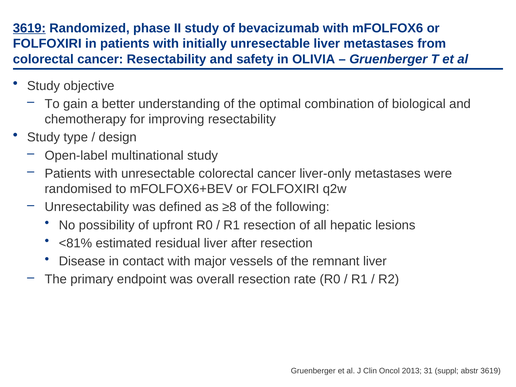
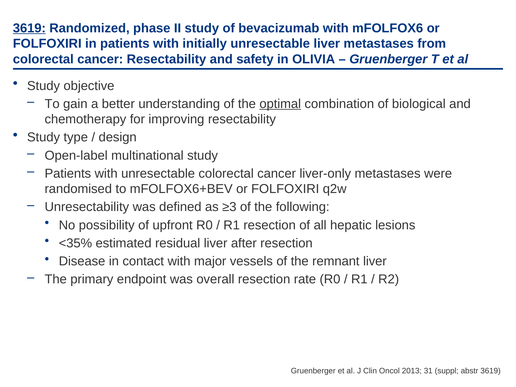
optimal underline: none -> present
≥8: ≥8 -> ≥3
<81%: <81% -> <35%
